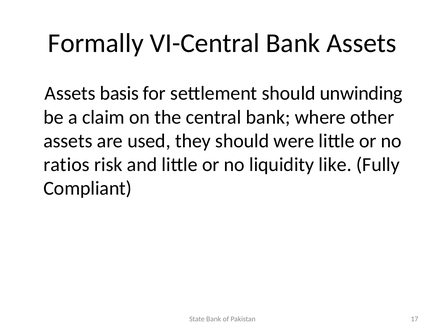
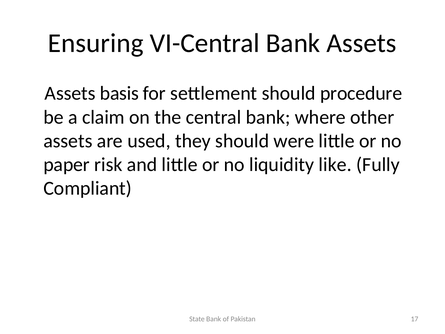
Formally: Formally -> Ensuring
unwinding: unwinding -> procedure
ratios: ratios -> paper
